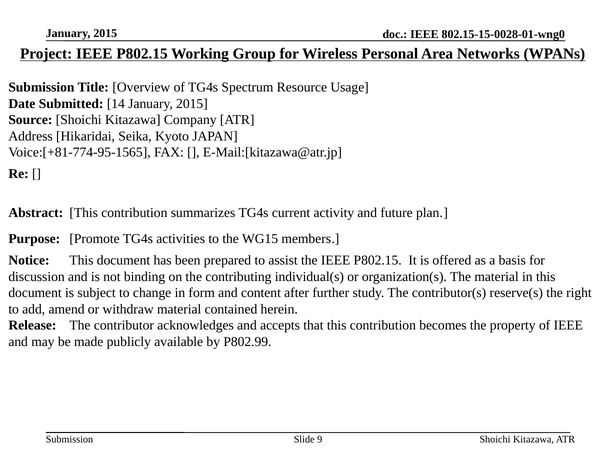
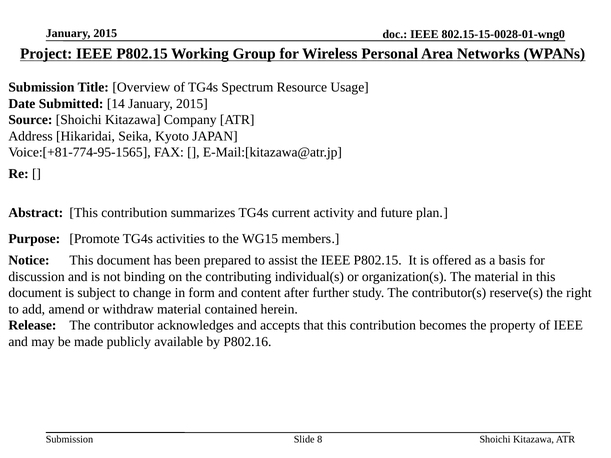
P802.99: P802.99 -> P802.16
9: 9 -> 8
